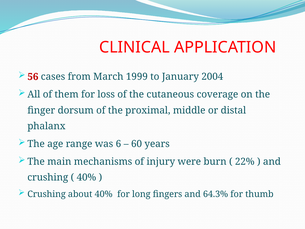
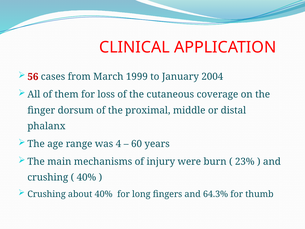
6: 6 -> 4
22%: 22% -> 23%
